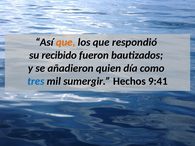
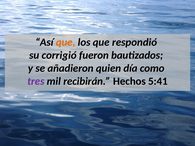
recibido: recibido -> corrigió
tres colour: blue -> purple
sumergir: sumergir -> recibirán
9:41: 9:41 -> 5:41
